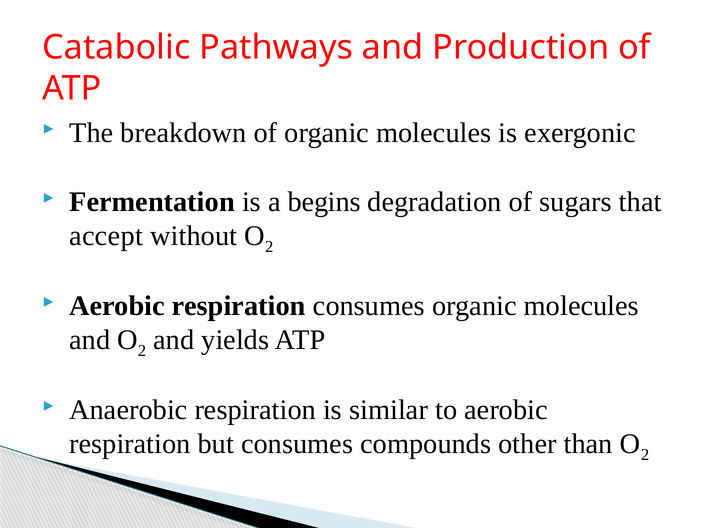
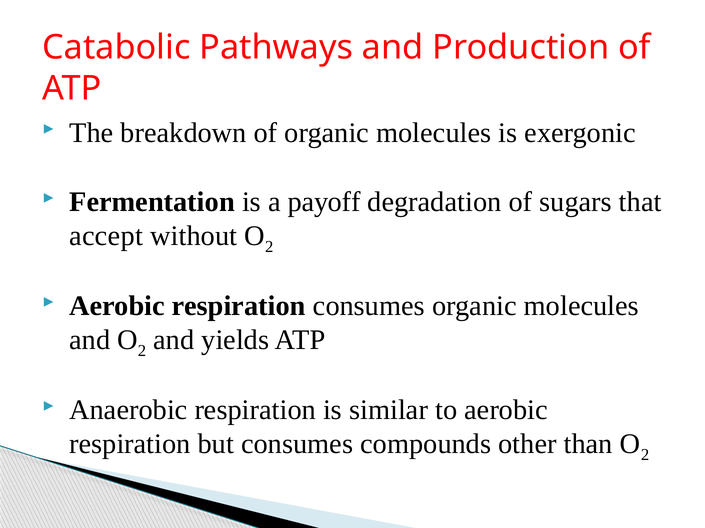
begins: begins -> payoff
